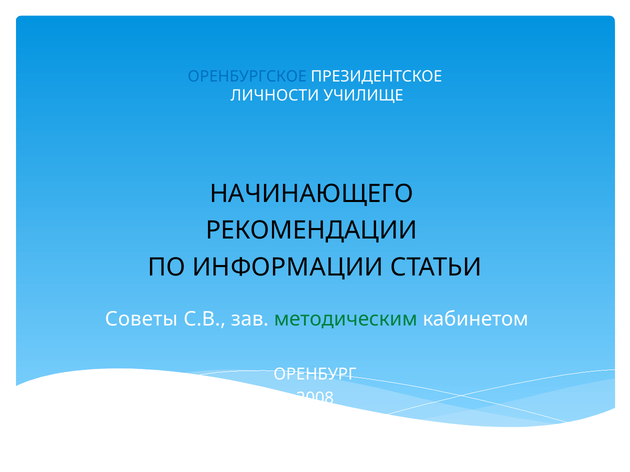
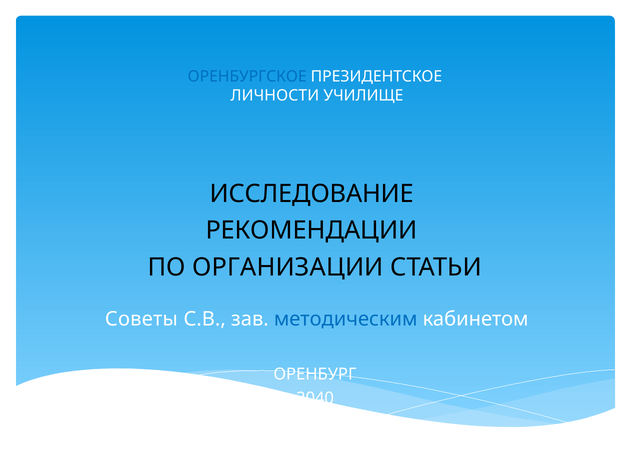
НАЧИНАЮЩЕГО: НАЧИНАЮЩЕГО -> ИССЛЕДОВАНИЕ
ИНФОРМАЦИИ: ИНФОРМАЦИИ -> ОРГАНИЗАЦИИ
методическим colour: green -> blue
2008: 2008 -> 2040
